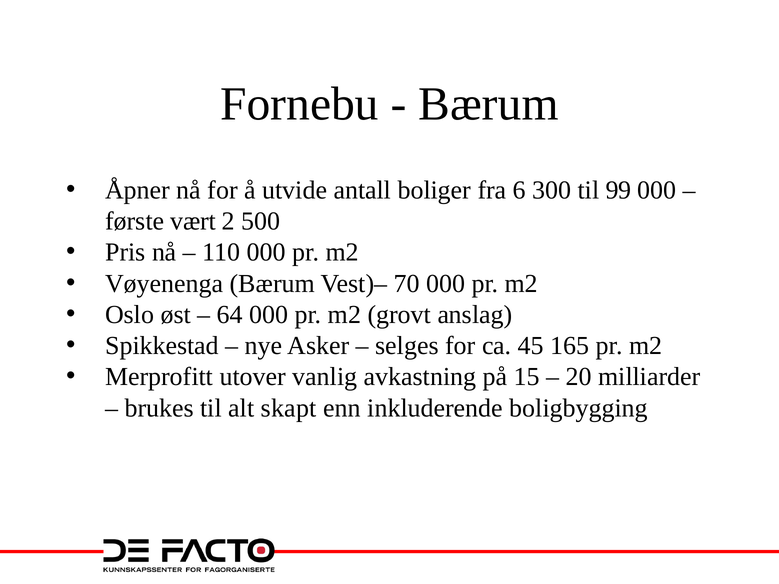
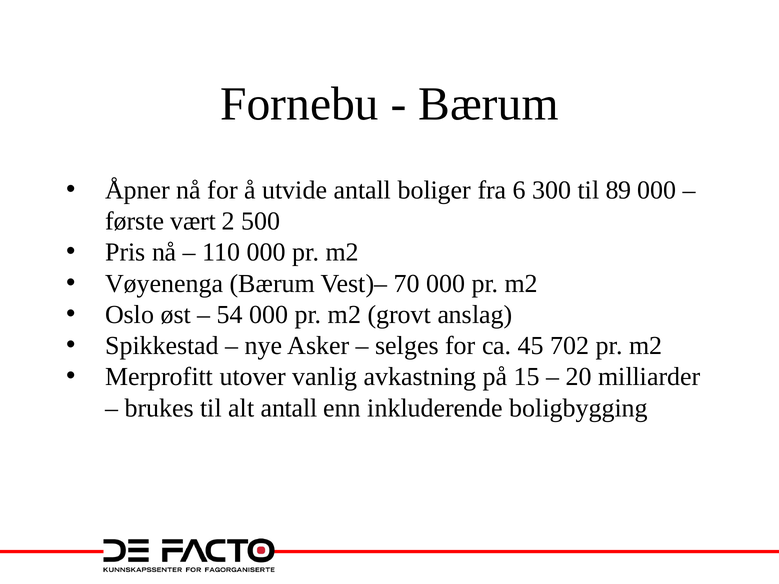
99: 99 -> 89
64: 64 -> 54
165: 165 -> 702
alt skapt: skapt -> antall
